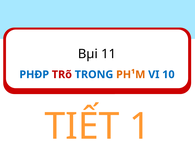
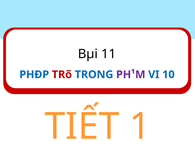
PH¹M colour: orange -> purple
